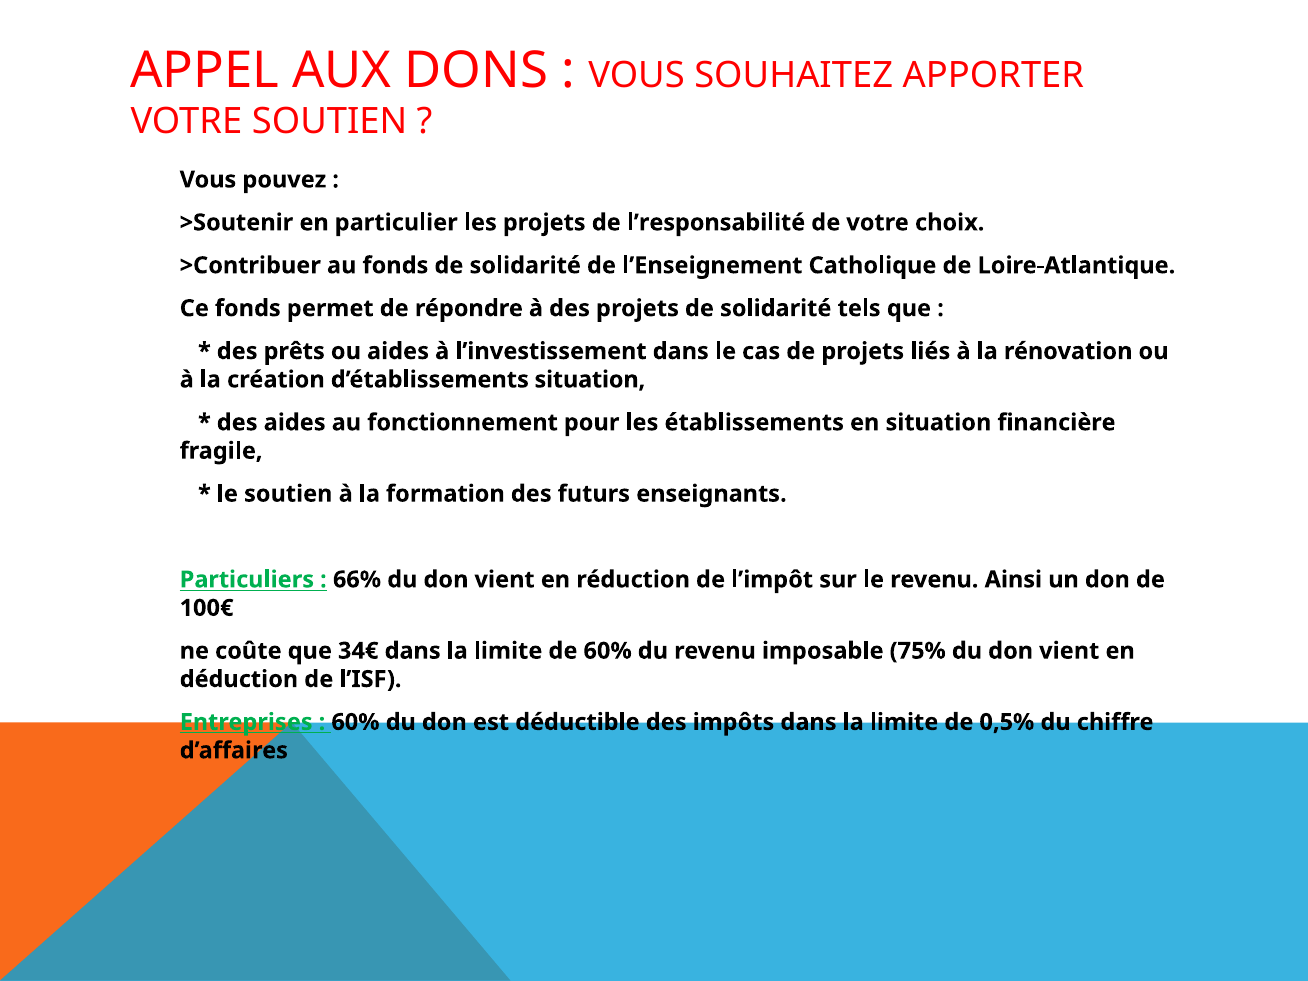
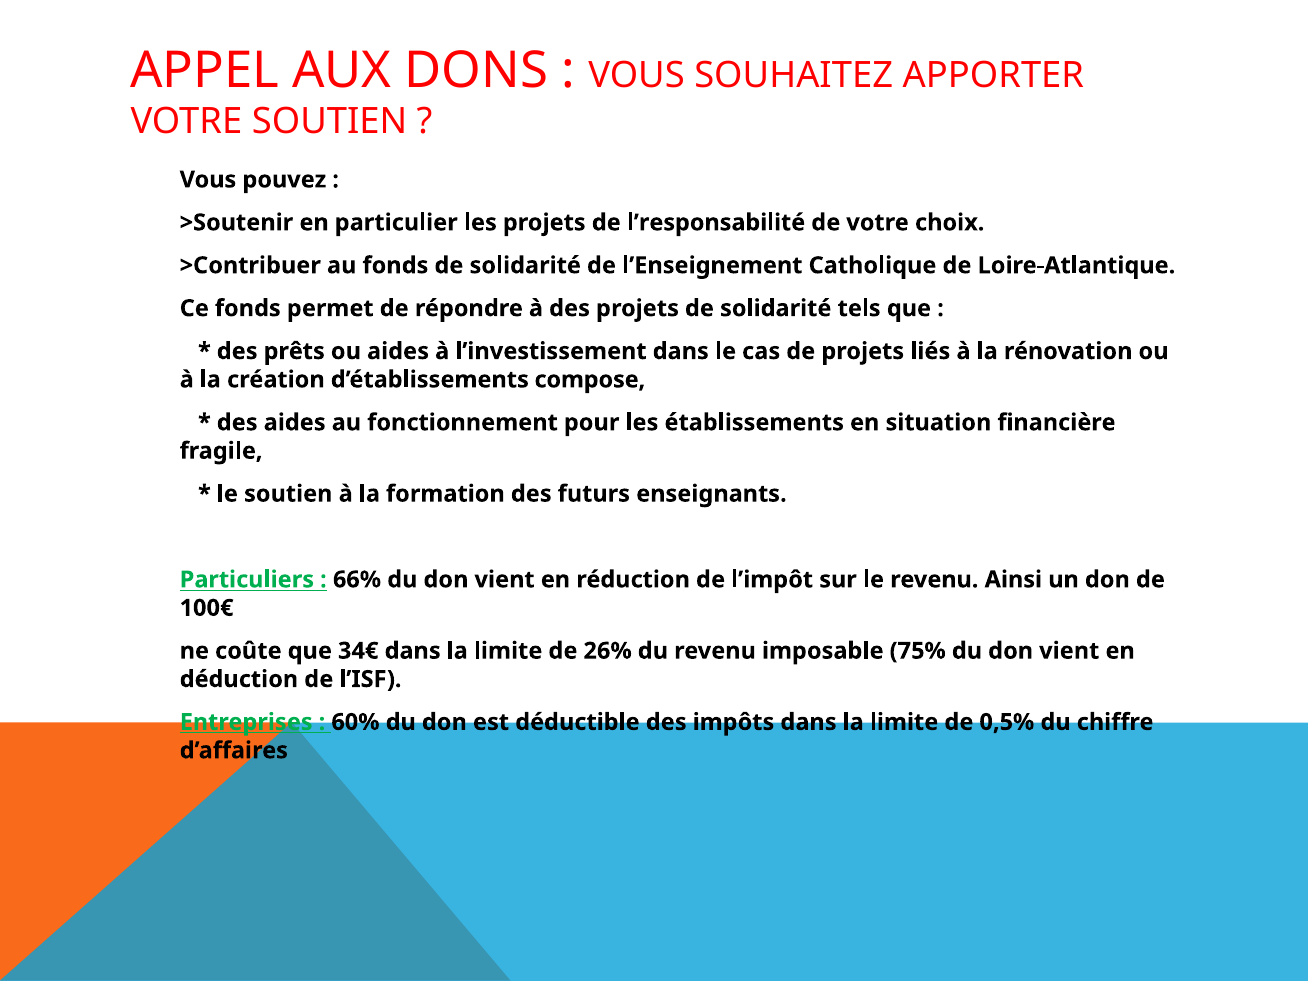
d’établissements situation: situation -> compose
de 60%: 60% -> 26%
